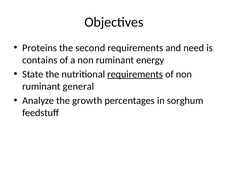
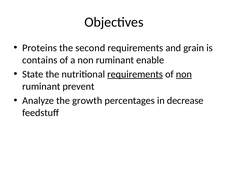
need: need -> grain
energy: energy -> enable
non at (184, 74) underline: none -> present
general: general -> prevent
sorghum: sorghum -> decrease
